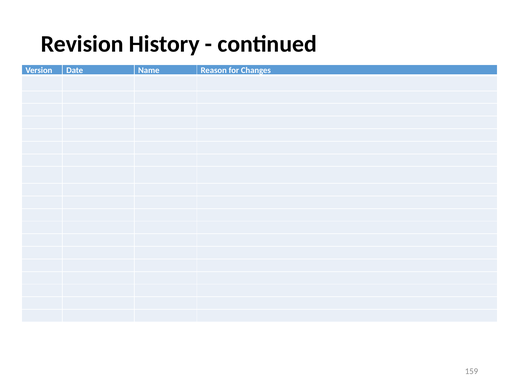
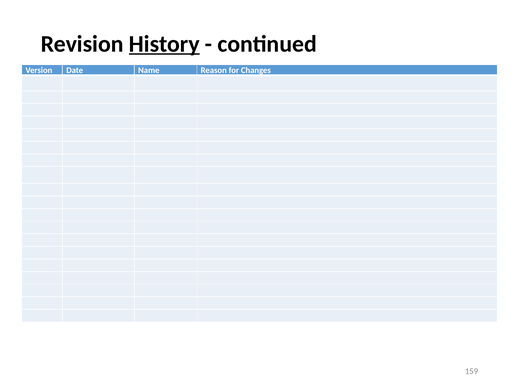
History underline: none -> present
